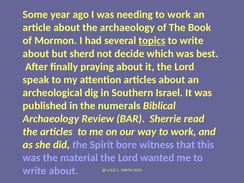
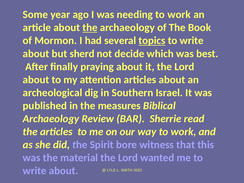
the at (90, 28) underline: none -> present
speak at (36, 80): speak -> about
numerals: numerals -> measures
